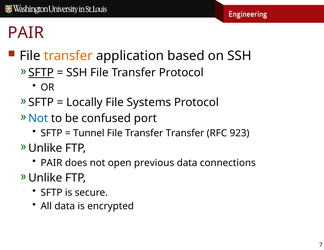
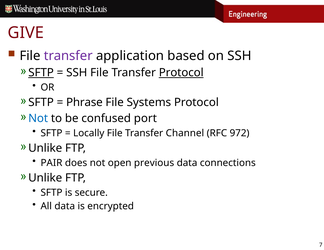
PAIR at (26, 33): PAIR -> GIVE
transfer at (68, 56) colour: orange -> purple
Protocol at (181, 73) underline: none -> present
Locally: Locally -> Phrase
Tunnel: Tunnel -> Locally
Transfer Transfer: Transfer -> Channel
923: 923 -> 972
